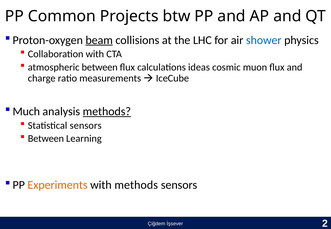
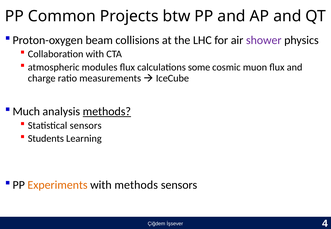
beam underline: present -> none
shower colour: blue -> purple
atmospheric between: between -> modules
ideas: ideas -> some
Between at (46, 139): Between -> Students
2: 2 -> 4
